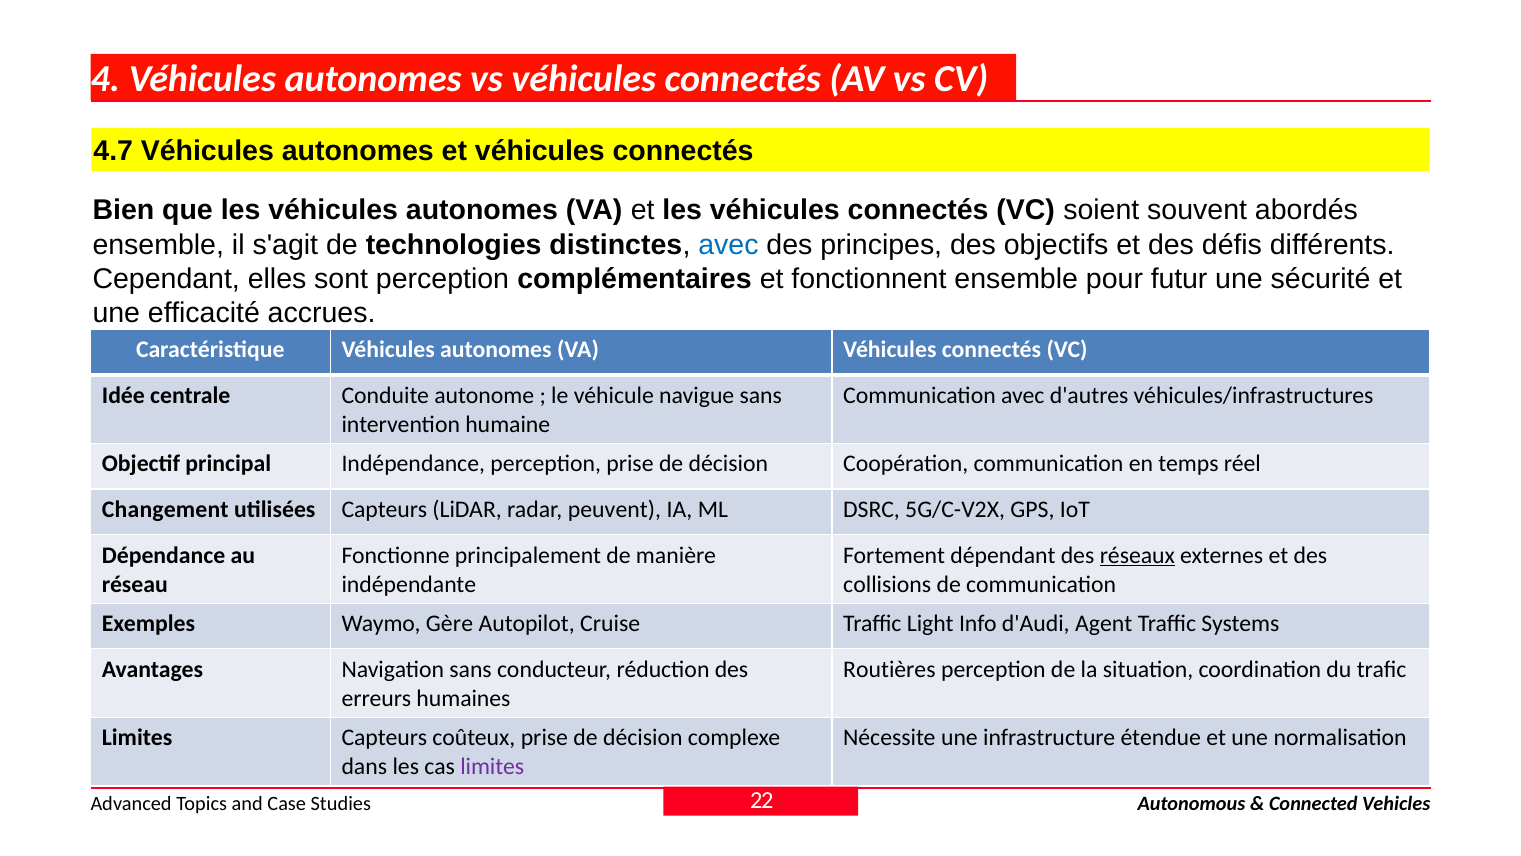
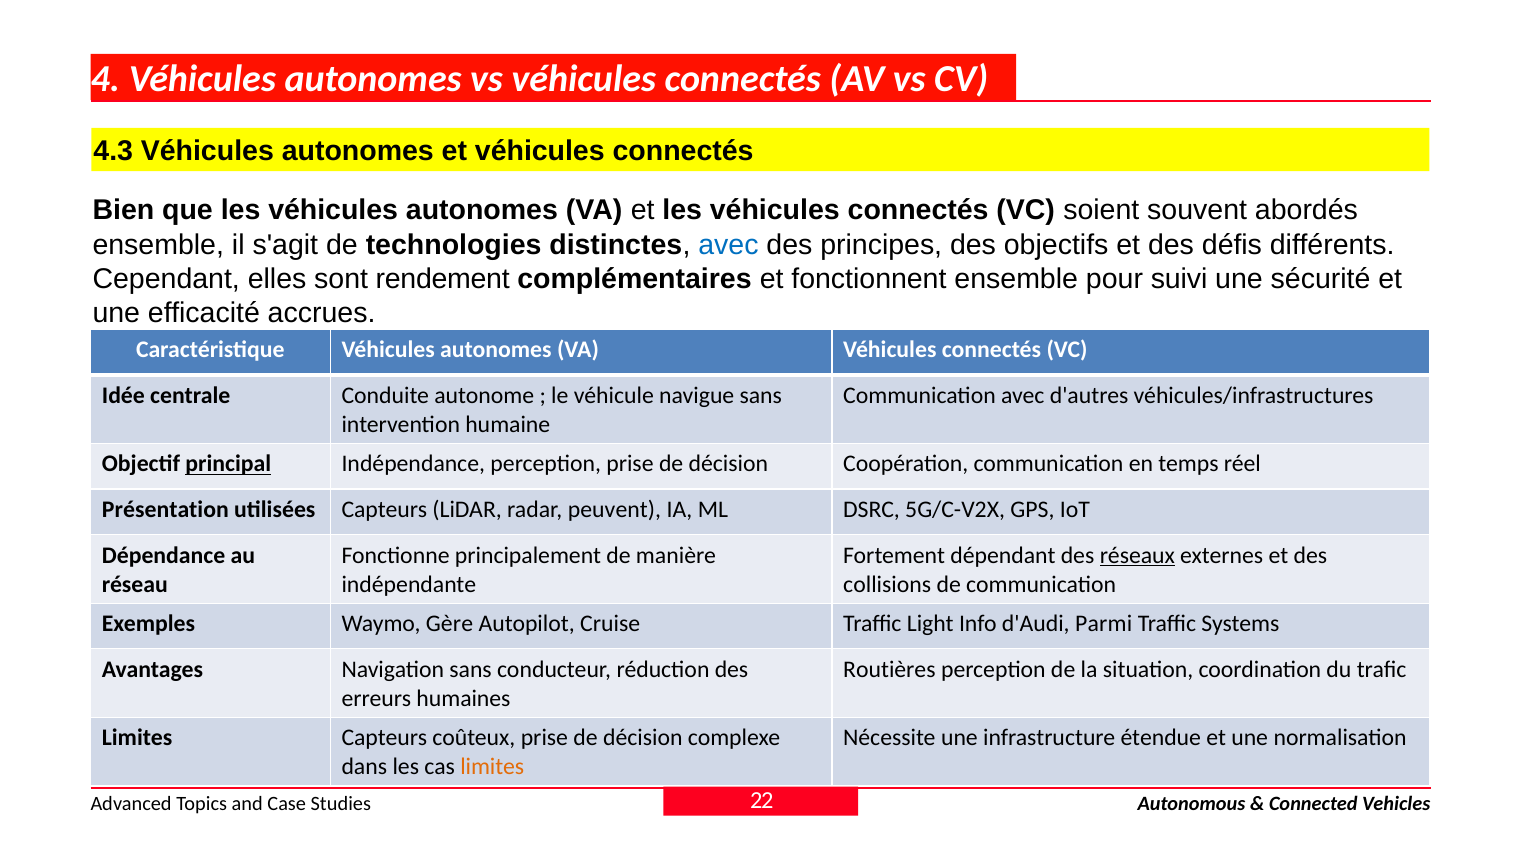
4.7: 4.7 -> 4.3
sont perception: perception -> rendement
futur: futur -> suivi
principal underline: none -> present
Changement: Changement -> Présentation
Agent: Agent -> Parmi
limites at (492, 767) colour: purple -> orange
